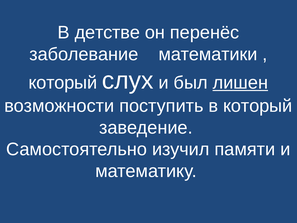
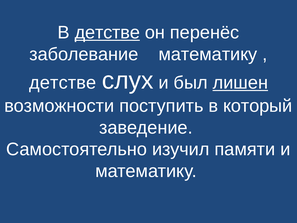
детстве at (107, 32) underline: none -> present
заболевание математики: математики -> математику
который at (63, 83): который -> детстве
